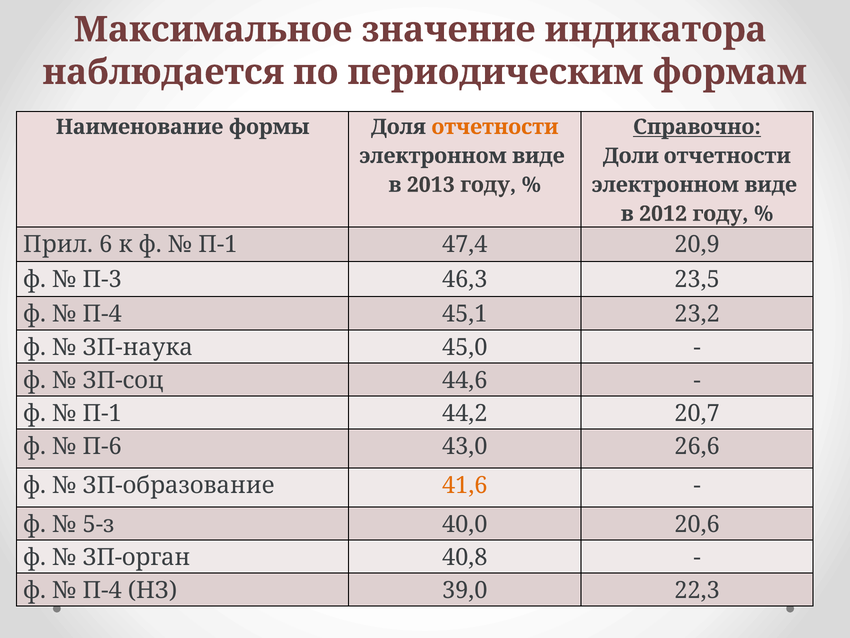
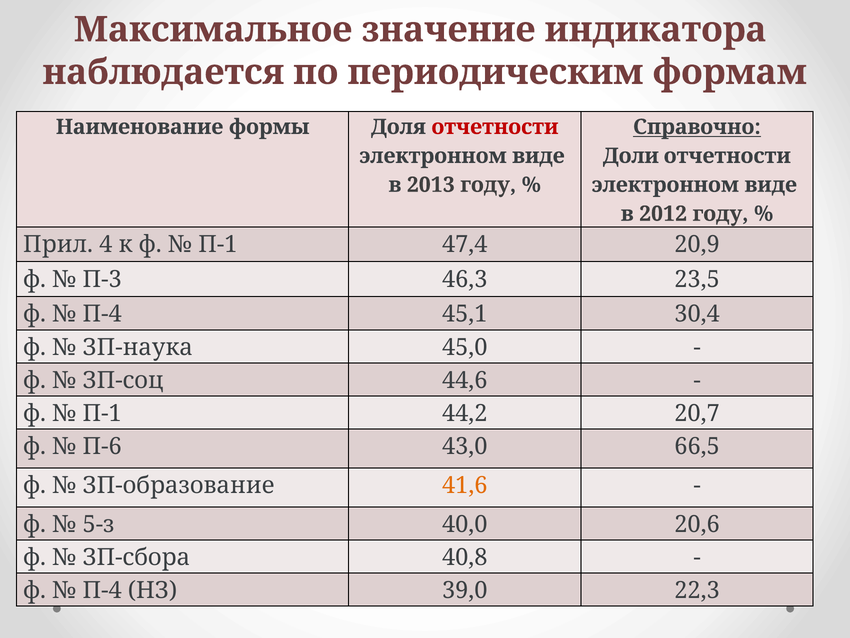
отчетности at (495, 127) colour: orange -> red
6: 6 -> 4
23,2: 23,2 -> 30,4
26,6: 26,6 -> 66,5
ЗП-орган: ЗП-орган -> ЗП-сбора
